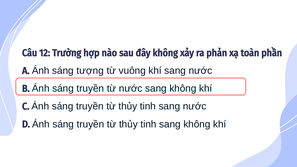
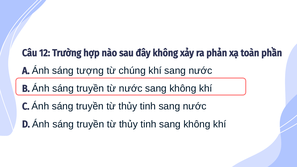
vuông: vuông -> chúng
